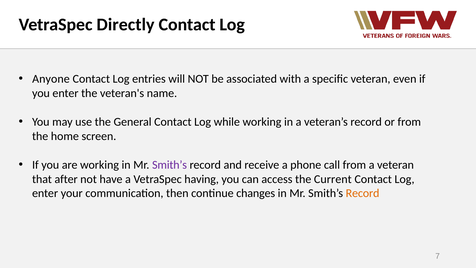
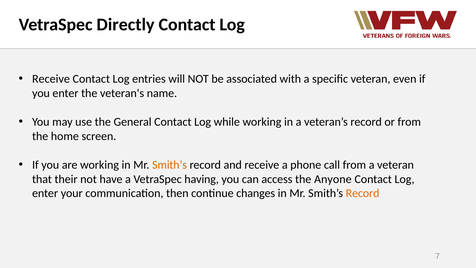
Anyone at (51, 79): Anyone -> Receive
Smith’s at (170, 165) colour: purple -> orange
after: after -> their
Current: Current -> Anyone
